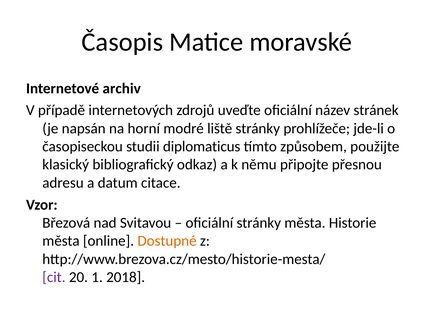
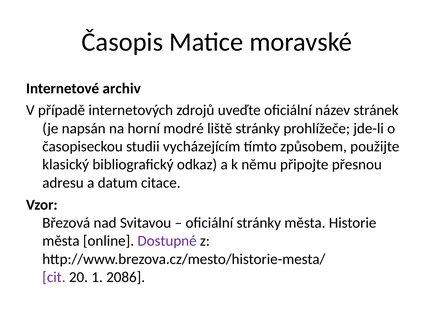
diplomaticus: diplomaticus -> vycházejícím
Dostupné colour: orange -> purple
2018: 2018 -> 2086
